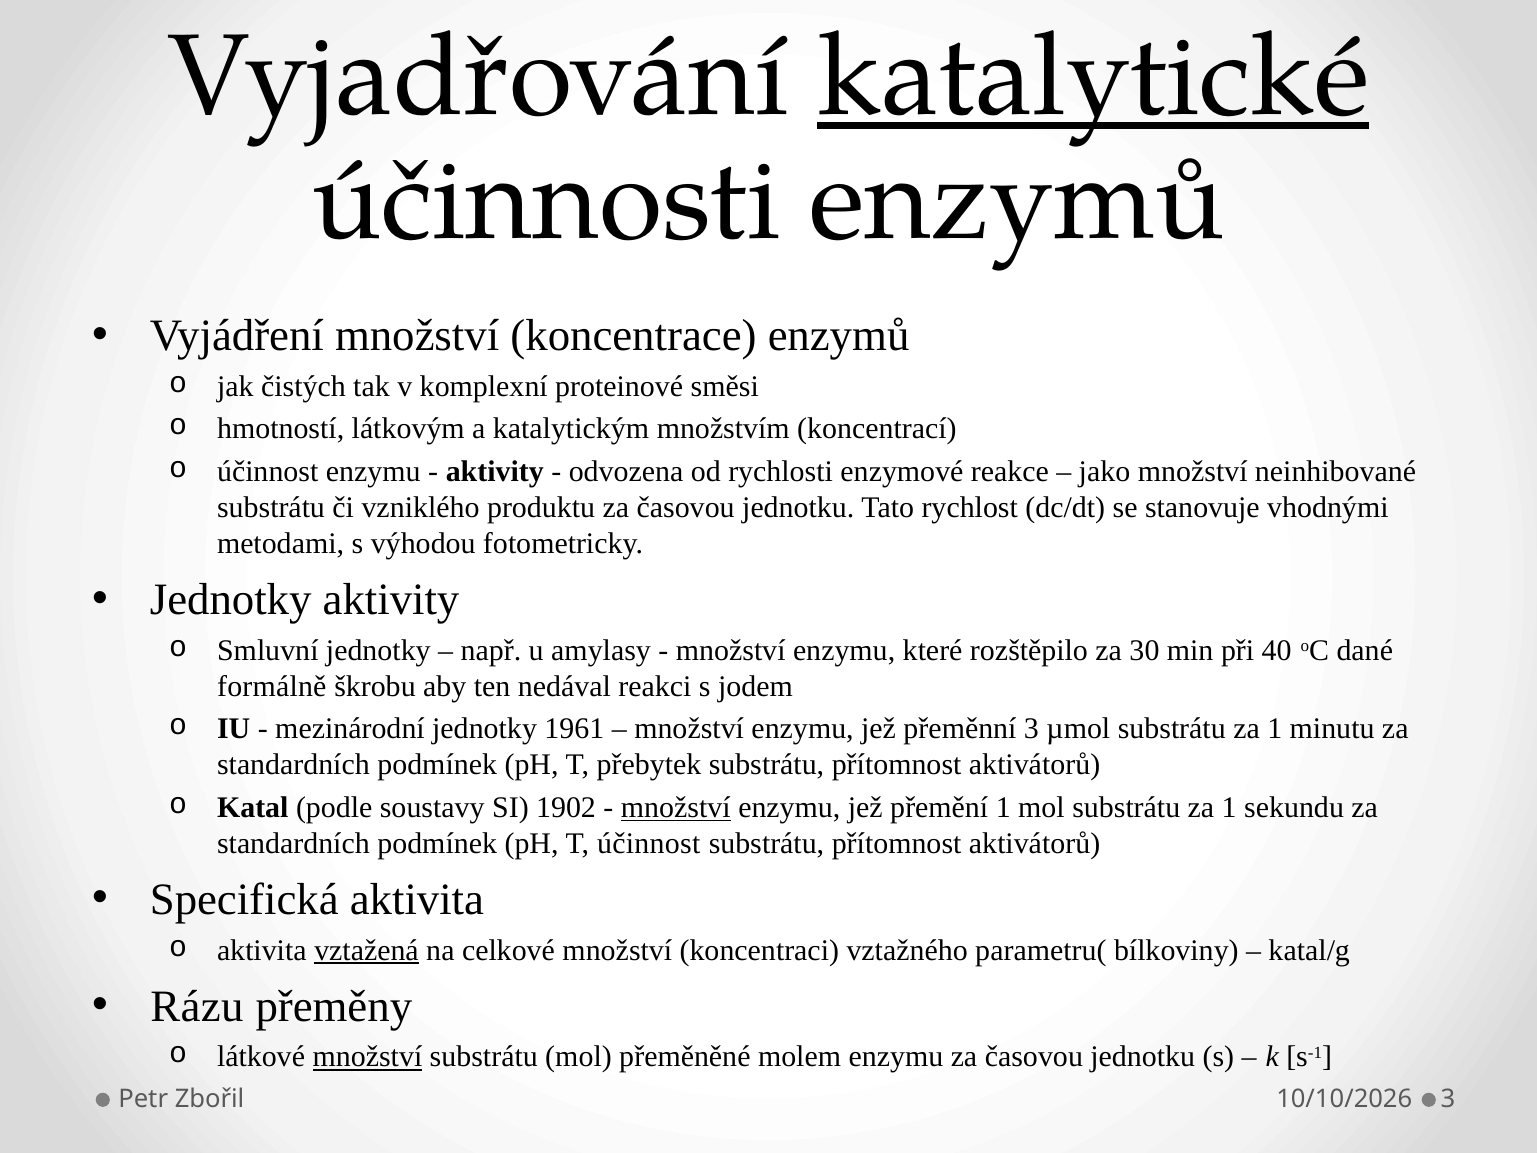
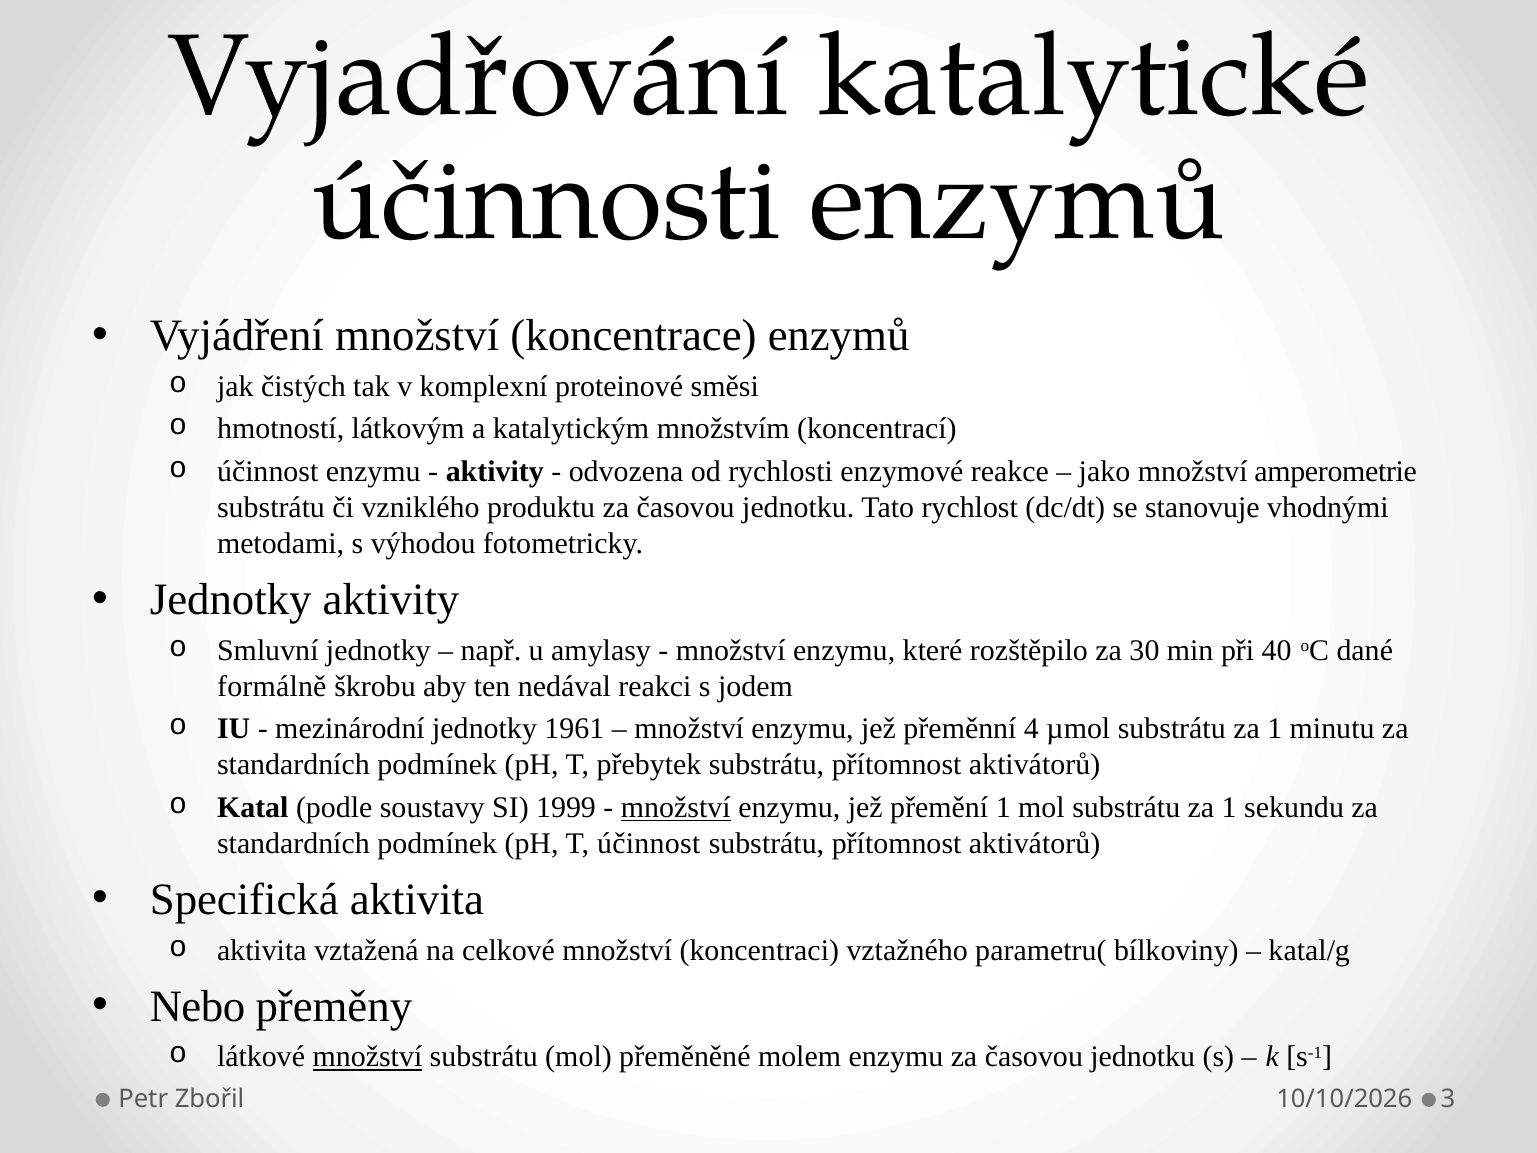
katalytické underline: present -> none
neinhibované: neinhibované -> amperometrie
přeměnní 3: 3 -> 4
1902: 1902 -> 1999
vztažená underline: present -> none
Rázu: Rázu -> Nebo
